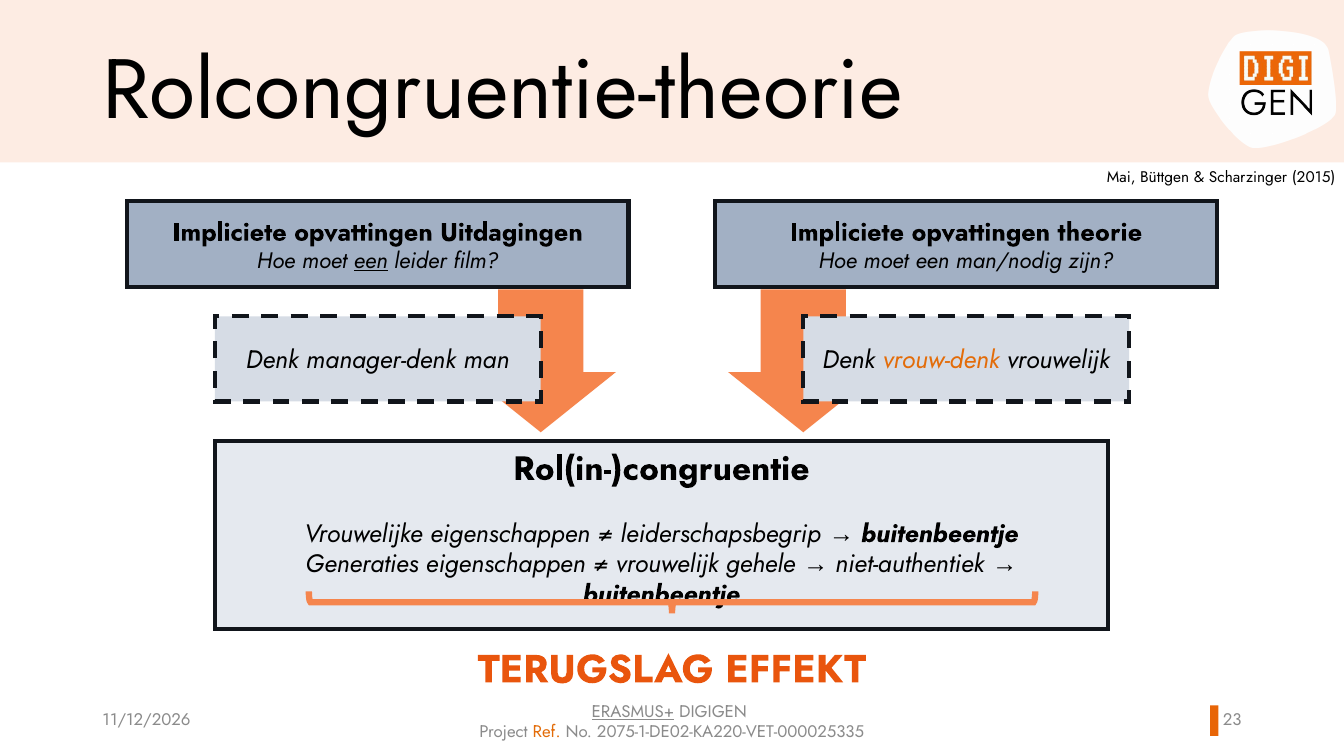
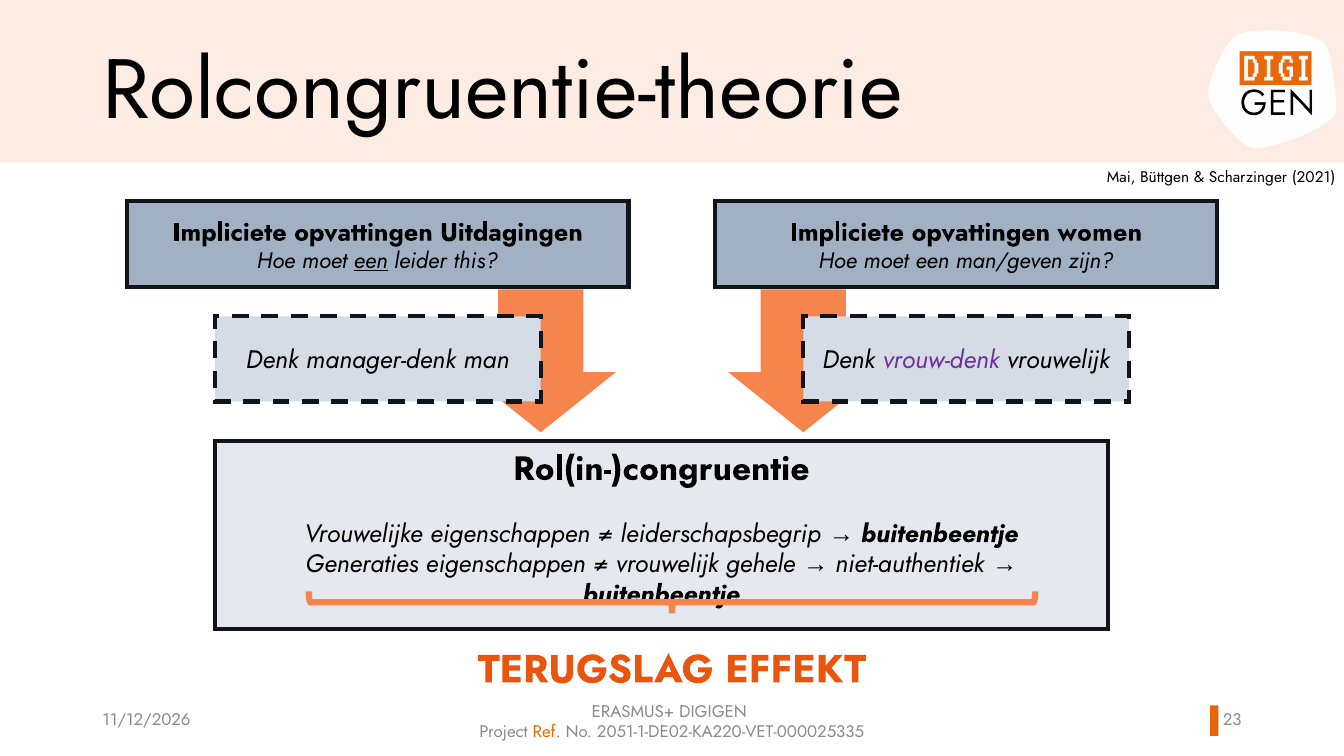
2015: 2015 -> 2021
theorie: theorie -> women
film: film -> this
man/nodig: man/nodig -> man/geven
vrouw-denk colour: orange -> purple
ERASMUS+ underline: present -> none
2075-1-DE02-KA220-VET-000025335: 2075-1-DE02-KA220-VET-000025335 -> 2051-1-DE02-KA220-VET-000025335
